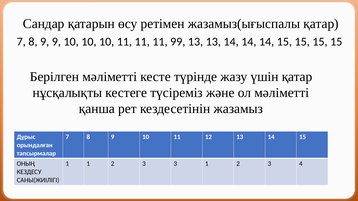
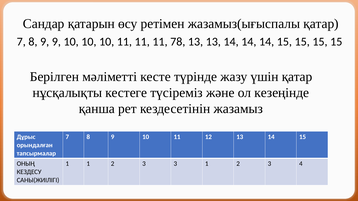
99: 99 -> 78
ол мәліметті: мәліметті -> кезеңінде
